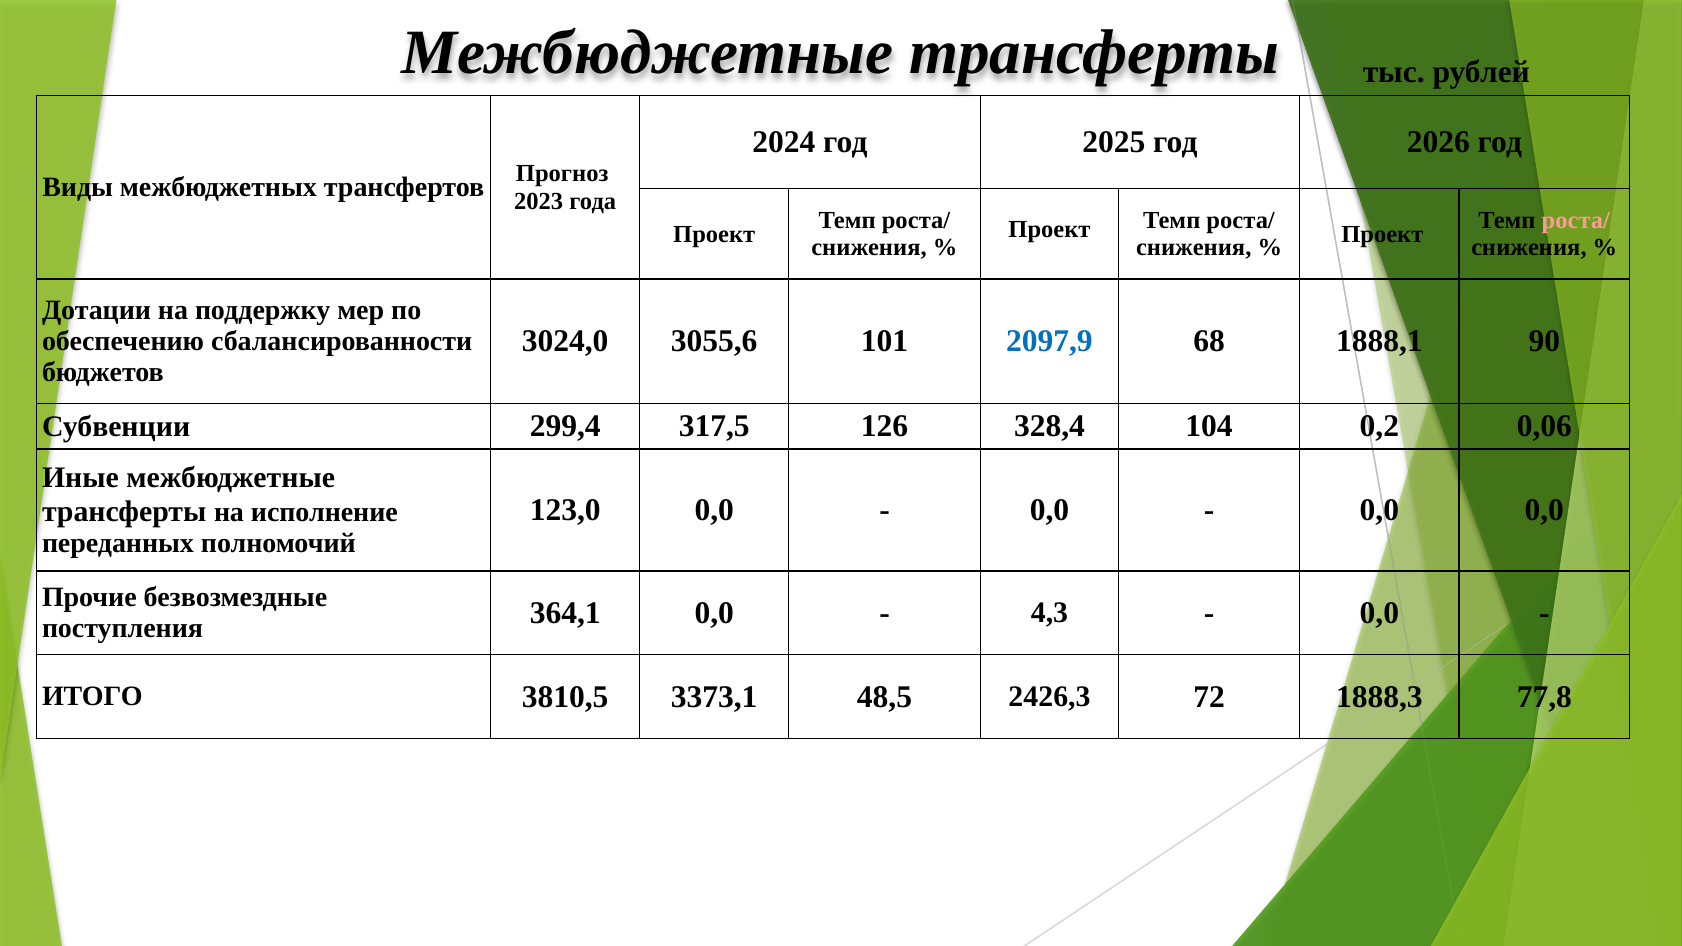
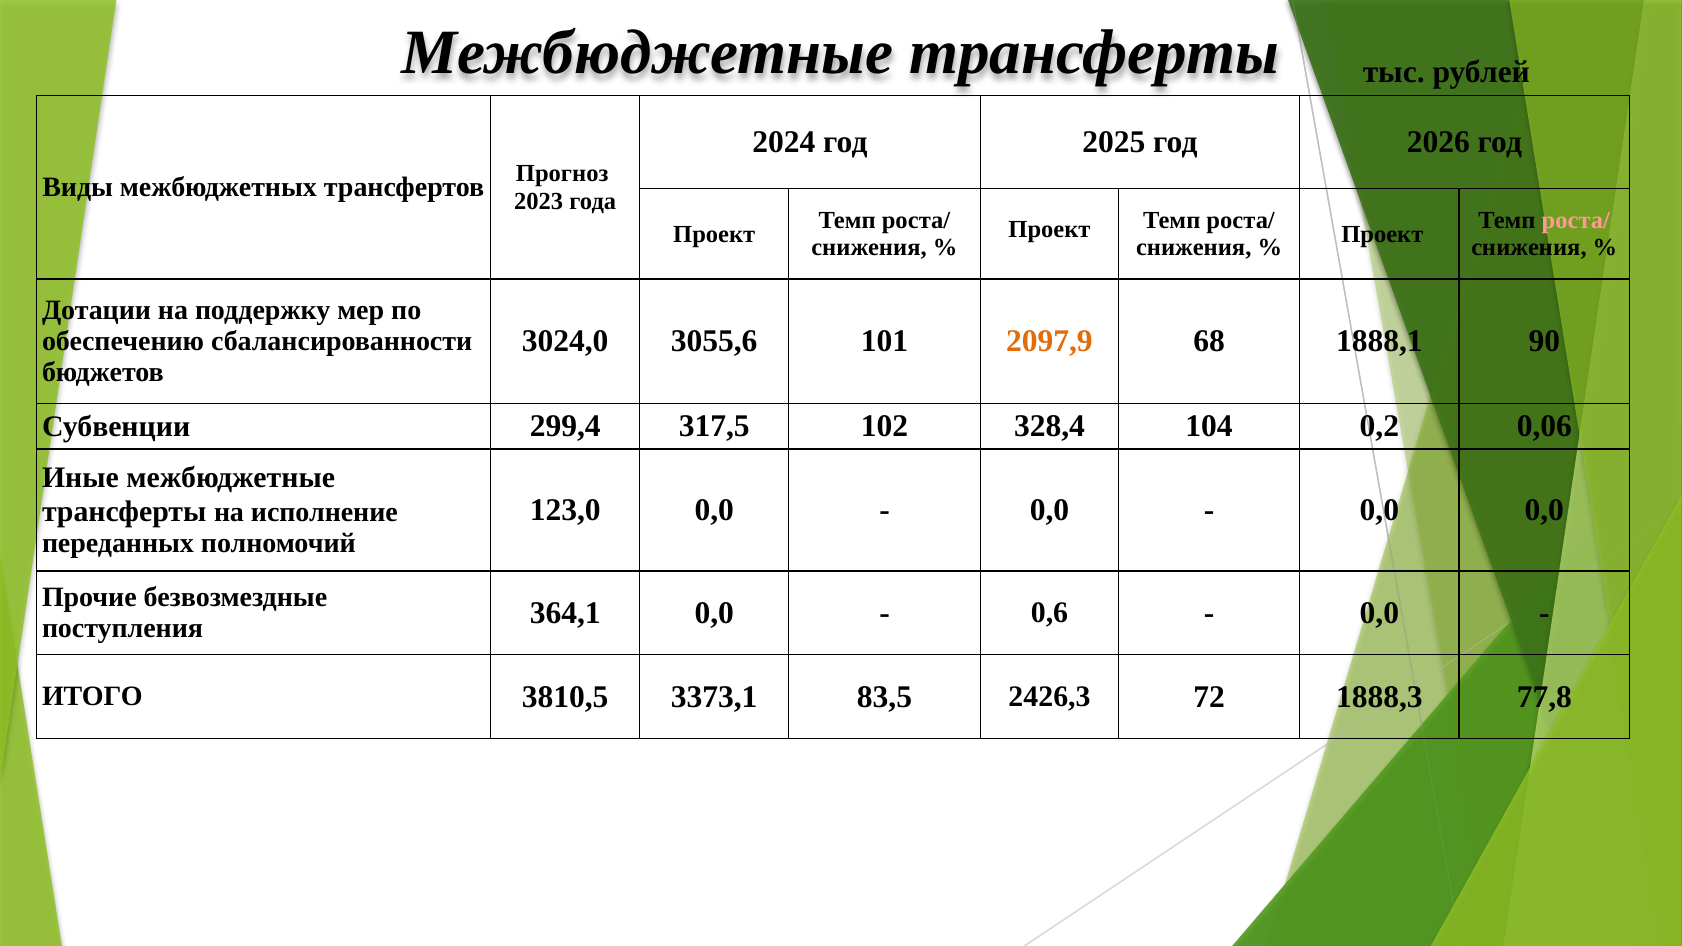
2097,9 colour: blue -> orange
126: 126 -> 102
4,3: 4,3 -> 0,6
48,5: 48,5 -> 83,5
